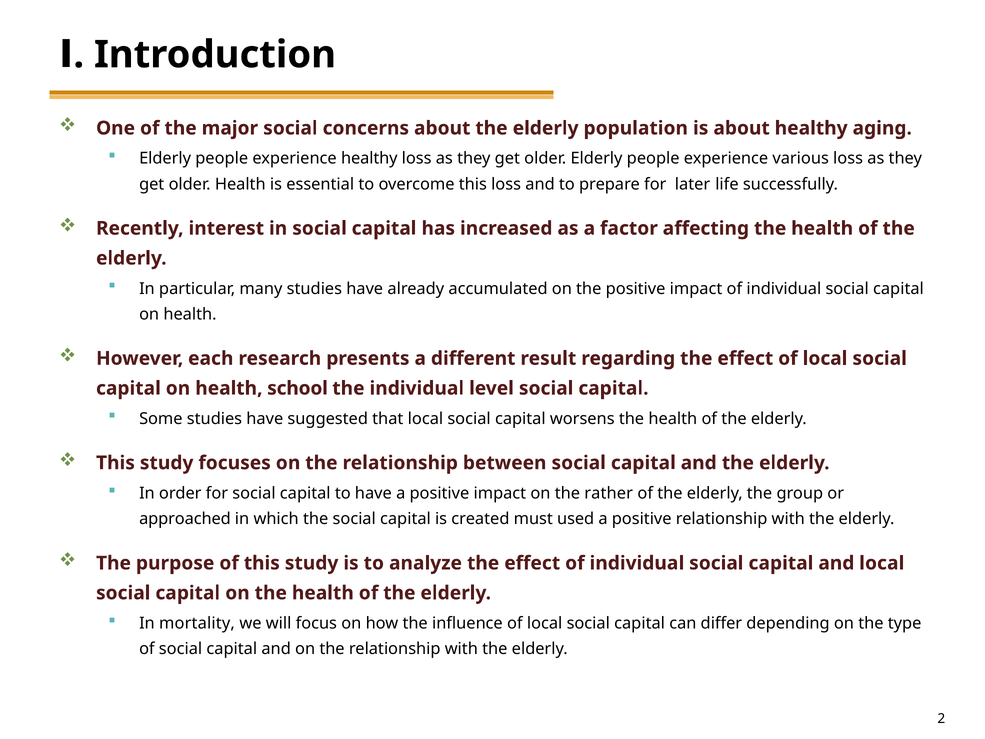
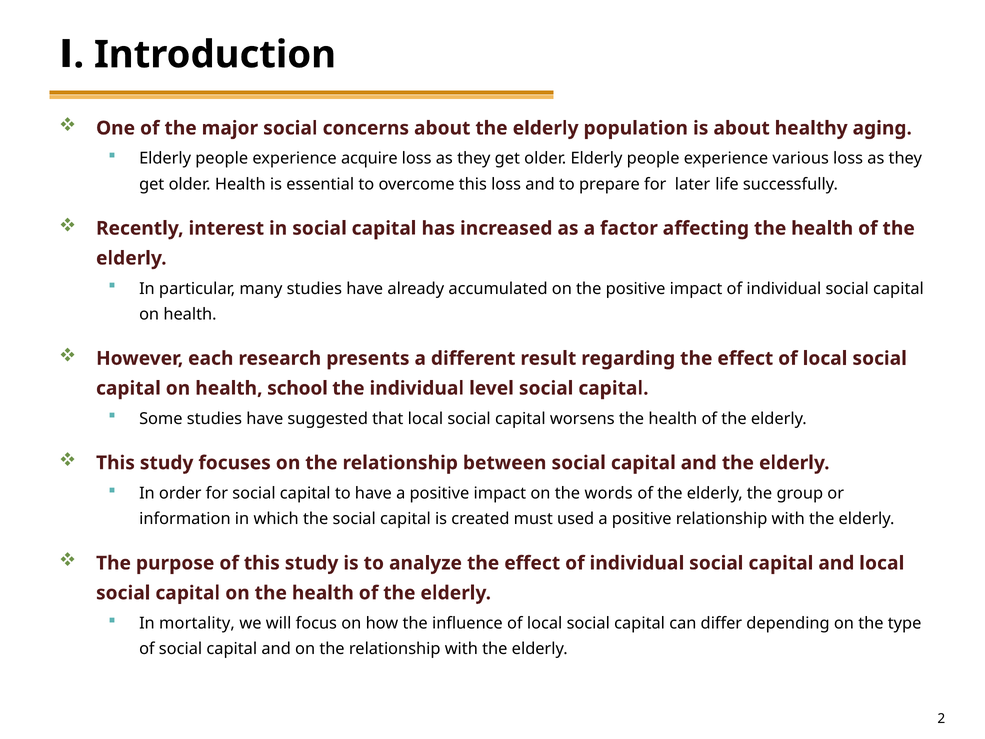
experience healthy: healthy -> acquire
rather: rather -> words
approached: approached -> information
